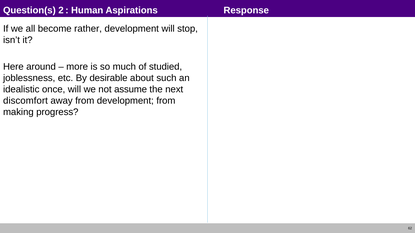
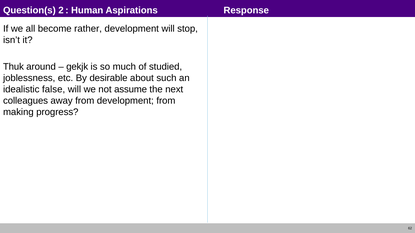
Here: Here -> Thuk
more: more -> gekjk
once: once -> false
discomfort: discomfort -> colleagues
